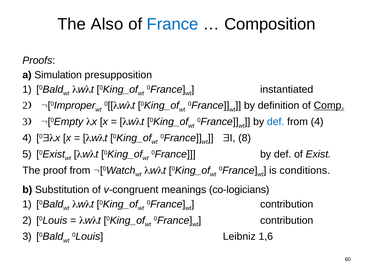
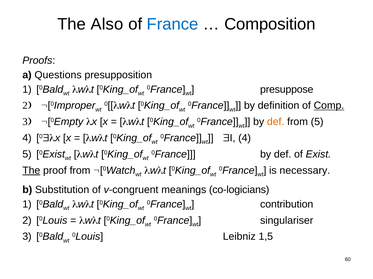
Simulation: Simulation -> Questions
instantiated: instantiated -> presuppose
def at (276, 122) colour: blue -> orange
from 4: 4 -> 5
8 at (245, 138): 8 -> 4
The at (31, 171) underline: none -> present
conditions: conditions -> necessary
contribution at (287, 221): contribution -> singulariser
1,6: 1,6 -> 1,5
